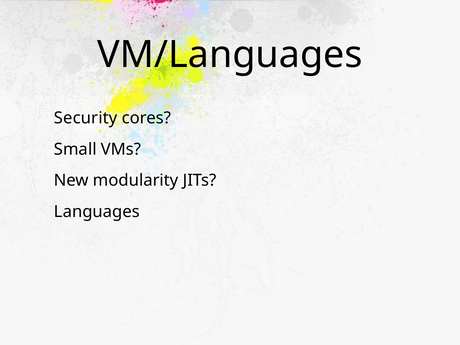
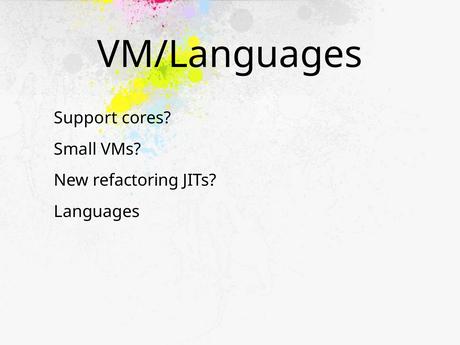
Security: Security -> Support
modularity: modularity -> refactoring
